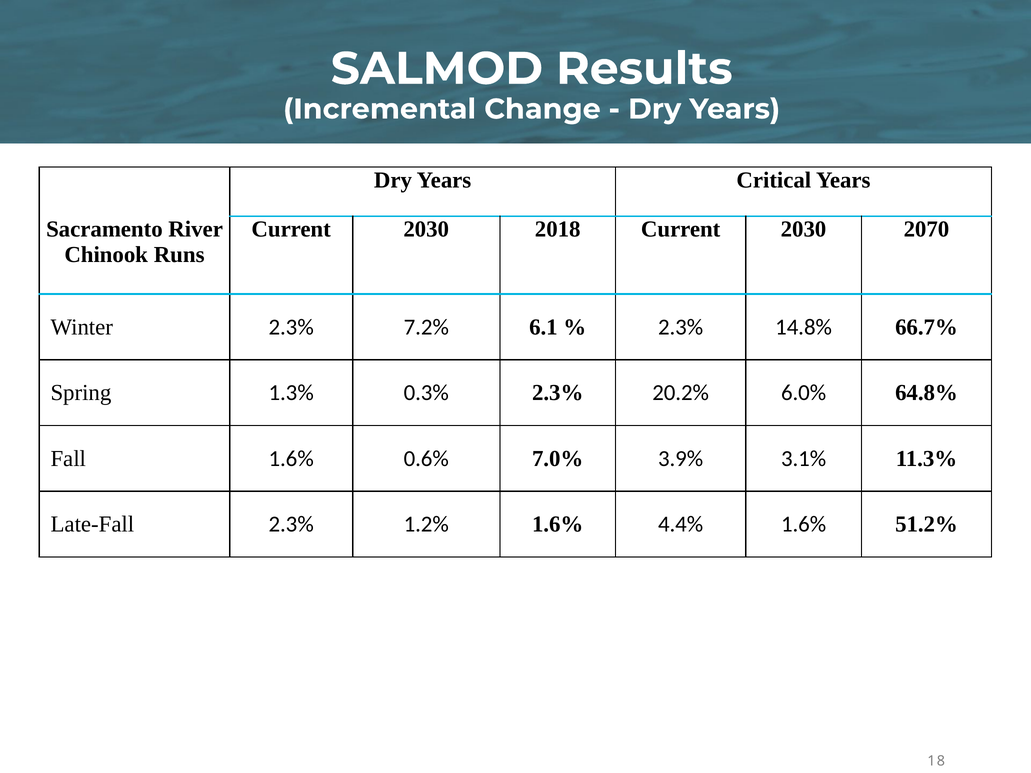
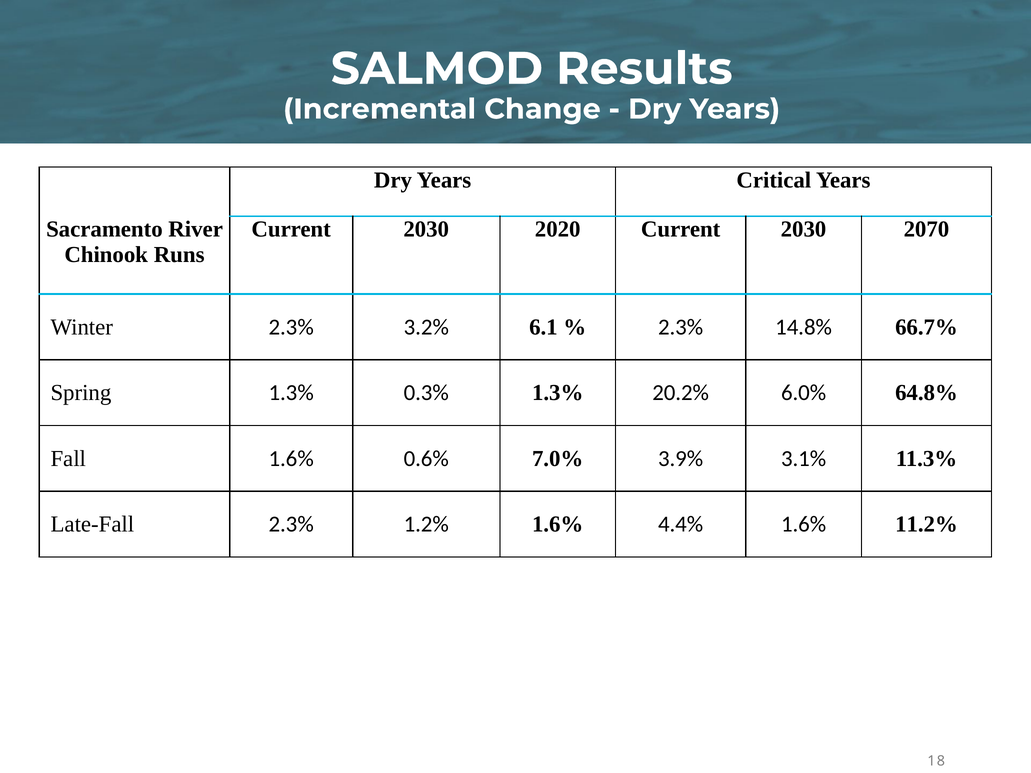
2018: 2018 -> 2020
7.2%: 7.2% -> 3.2%
0.3% 2.3%: 2.3% -> 1.3%
51.2%: 51.2% -> 11.2%
